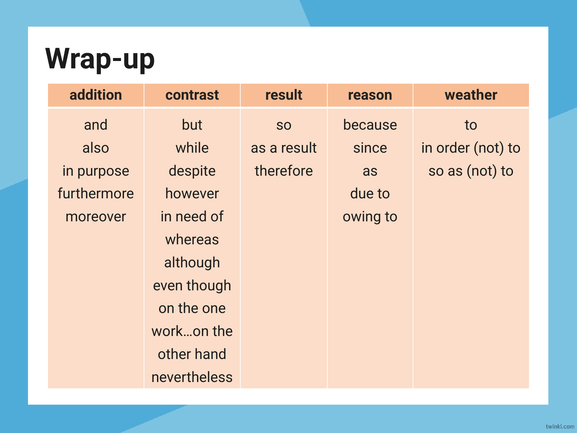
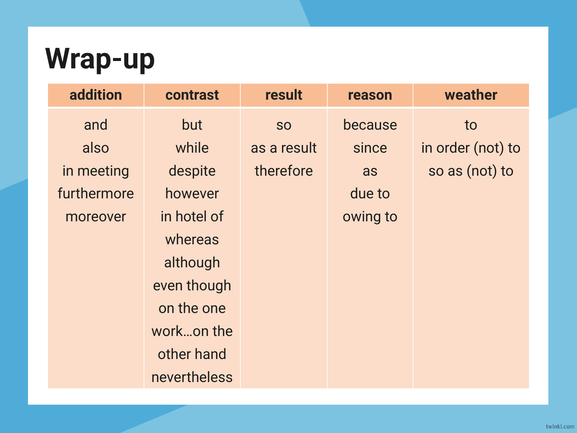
purpose: purpose -> meeting
need: need -> hotel
